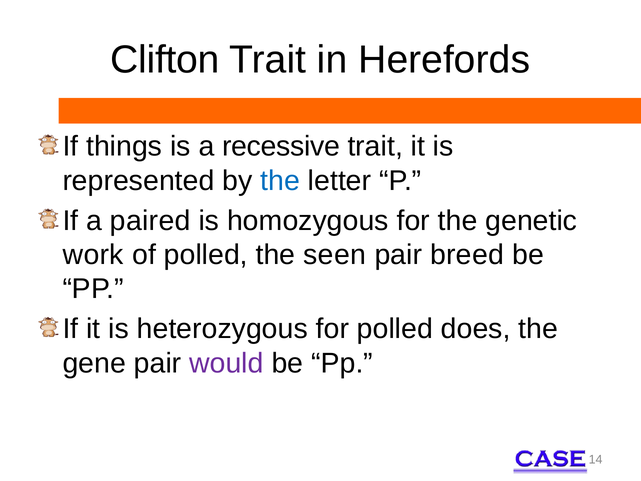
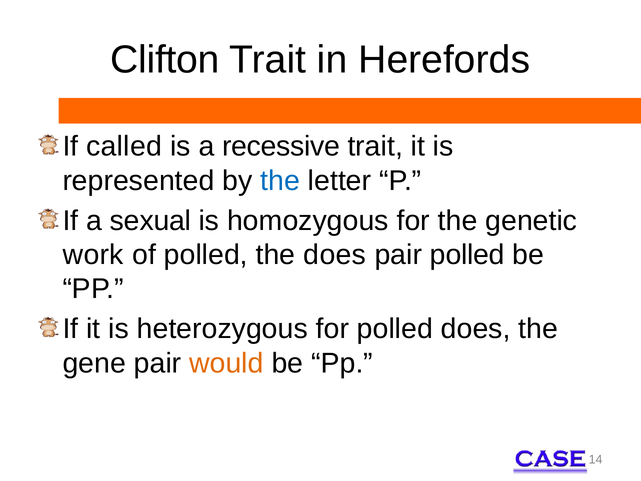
things: things -> called
paired: paired -> sexual
the seen: seen -> does
pair breed: breed -> polled
would colour: purple -> orange
